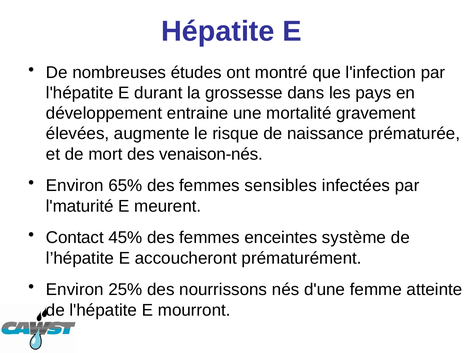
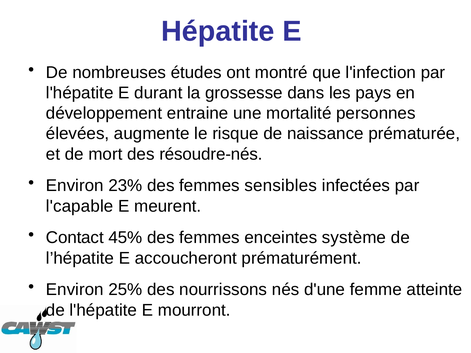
gravement: gravement -> personnes
venaison-nés: venaison-nés -> résoudre-nés
65%: 65% -> 23%
l'maturité: l'maturité -> l'capable
